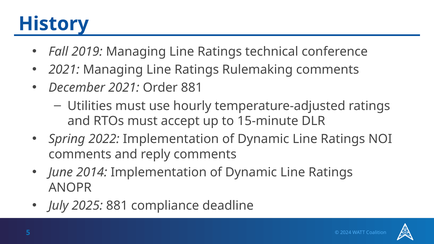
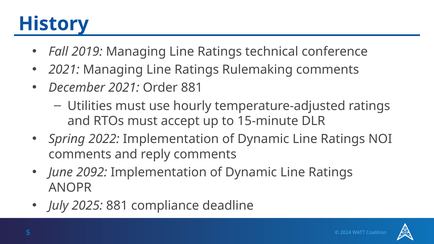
2014: 2014 -> 2092
